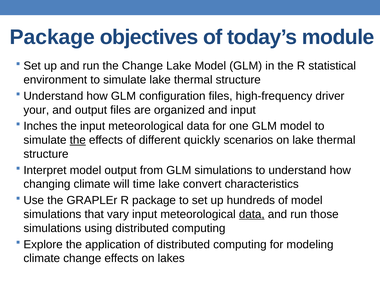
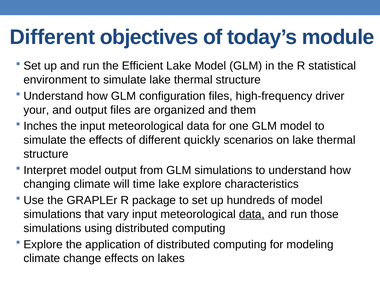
Package at (52, 37): Package -> Different
the Change: Change -> Efficient
and input: input -> them
the at (78, 140) underline: present -> none
lake convert: convert -> explore
